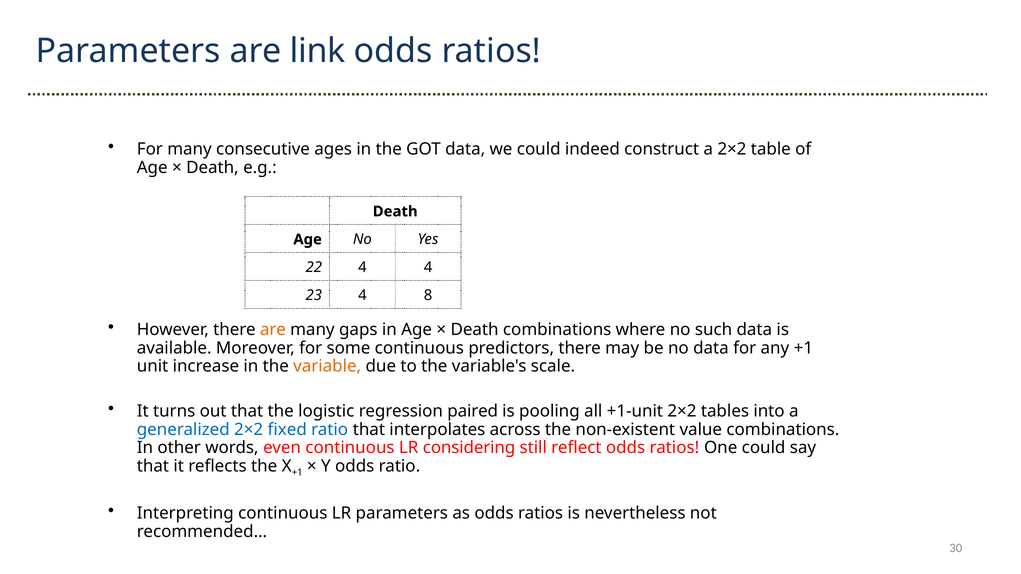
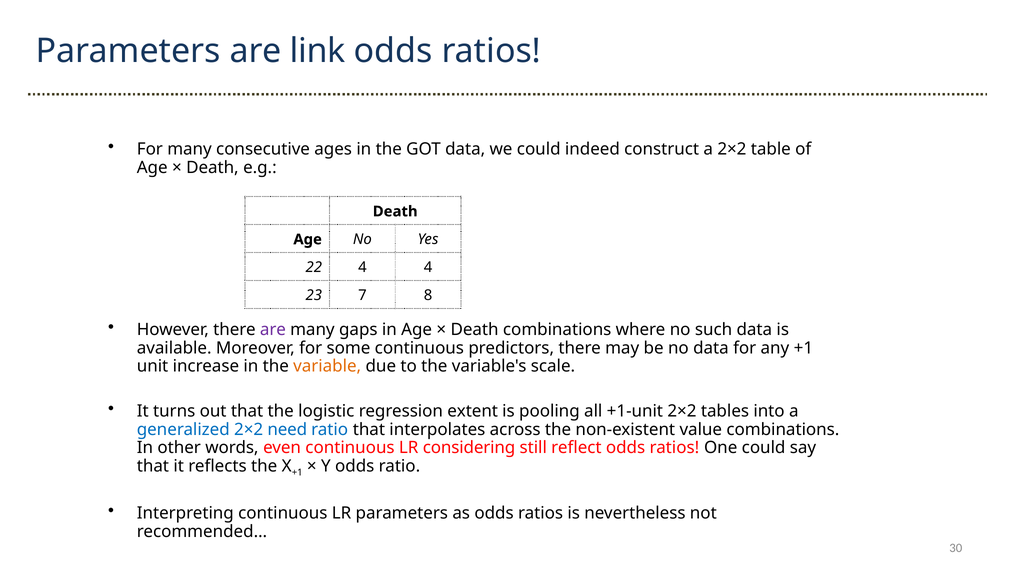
23 4: 4 -> 7
are at (273, 330) colour: orange -> purple
paired: paired -> extent
fixed: fixed -> need
